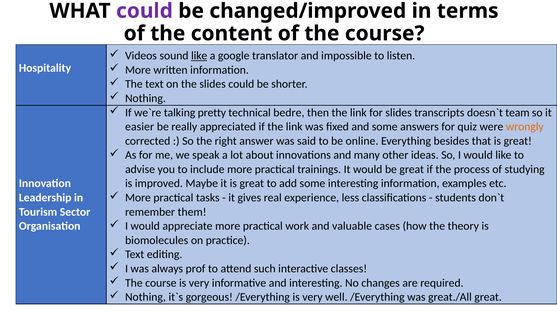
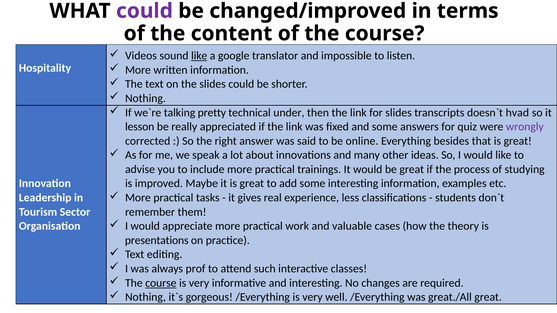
bedre: bedre -> under
team: team -> hvad
easier: easier -> lesson
wrongly colour: orange -> purple
biomolecules: biomolecules -> presentations
course at (161, 283) underline: none -> present
